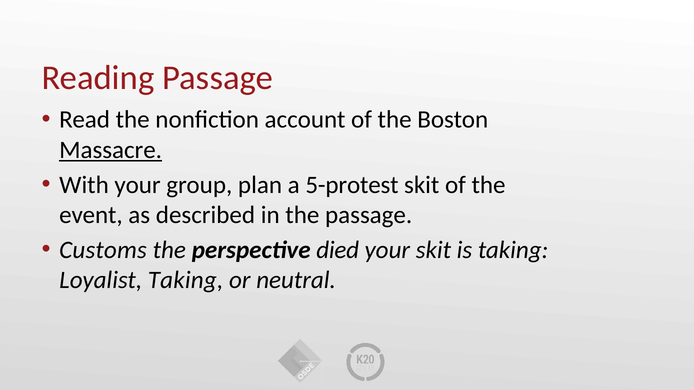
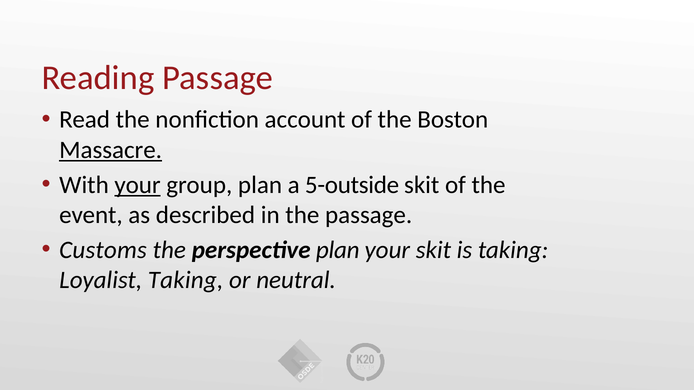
your at (138, 185) underline: none -> present
5-protest: 5-protest -> 5-outside
perspective died: died -> plan
